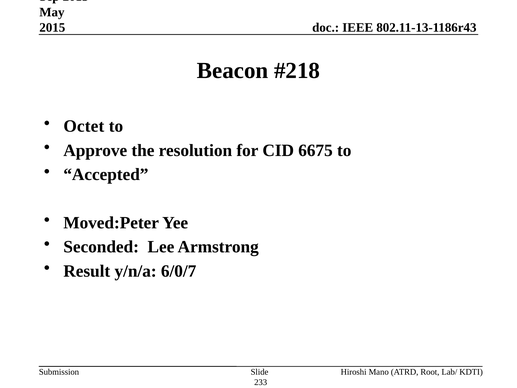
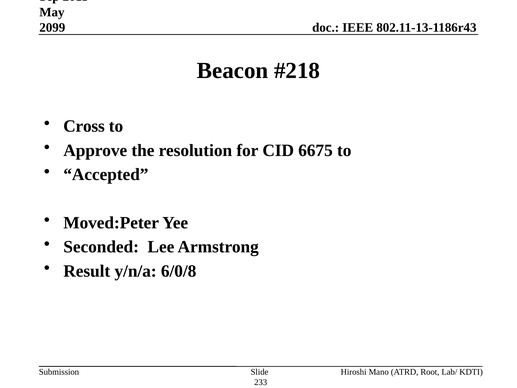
2015: 2015 -> 2099
Octet: Octet -> Cross
6/0/7: 6/0/7 -> 6/0/8
